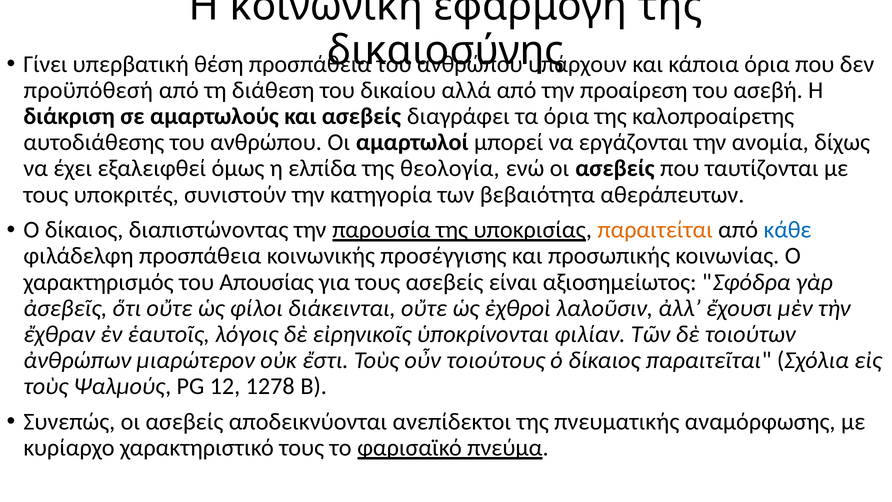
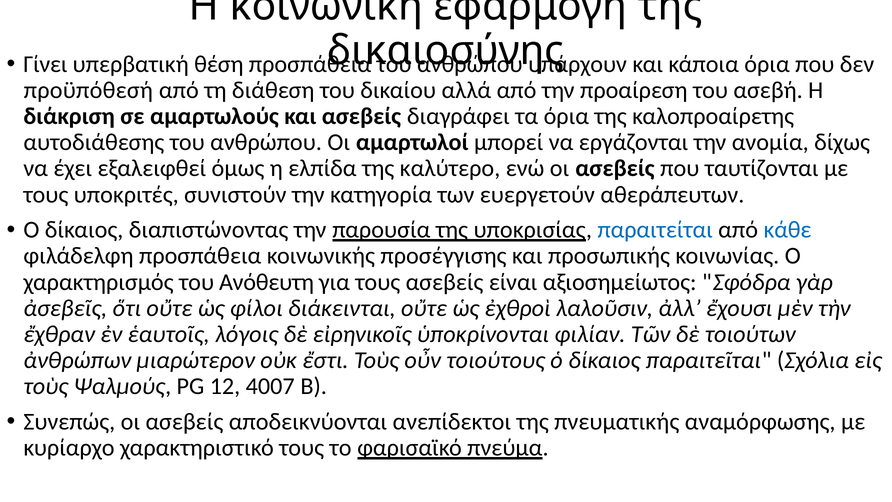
θεολογία: θεολογία -> καλύτερο
βεβαιότητα: βεβαιότητα -> ευεργετούν
παραιτείται colour: orange -> blue
Απουσίας: Απουσίας -> Ανόθευτη
1278: 1278 -> 4007
